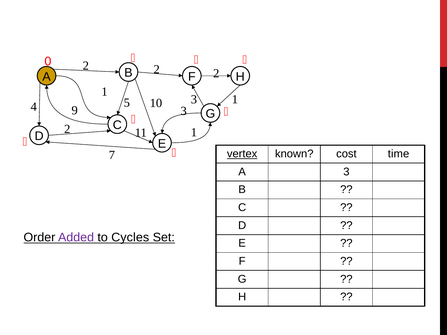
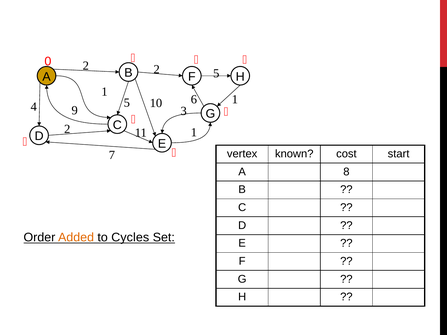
2 2 2: 2 -> 5
10 3: 3 -> 6
vertex underline: present -> none
time: time -> start
A 3: 3 -> 8
Added colour: purple -> orange
